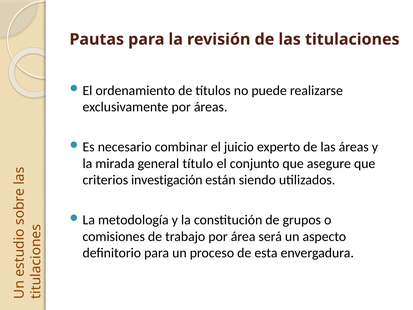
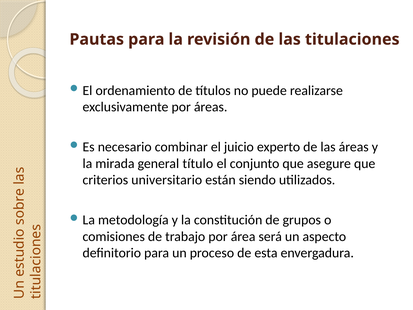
investigación: investigación -> universitario
